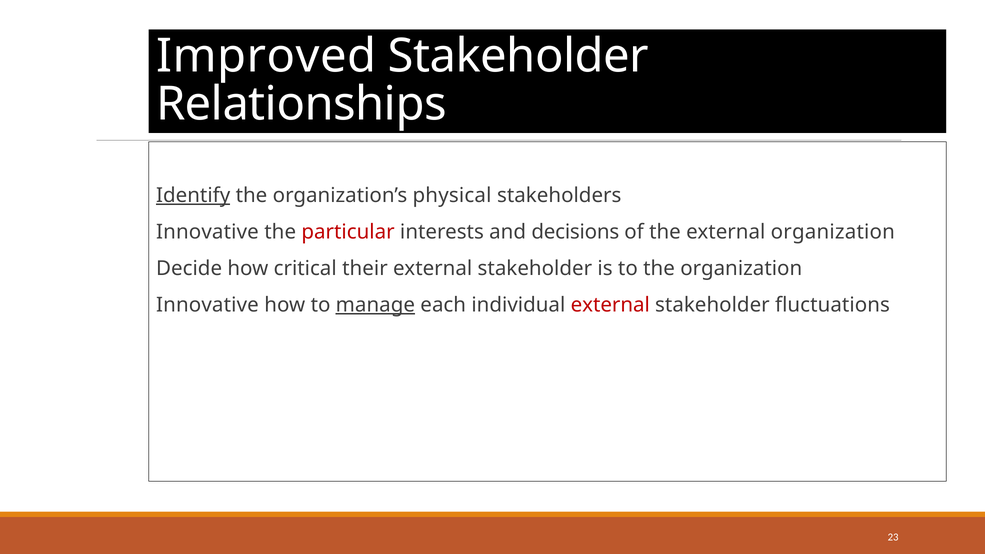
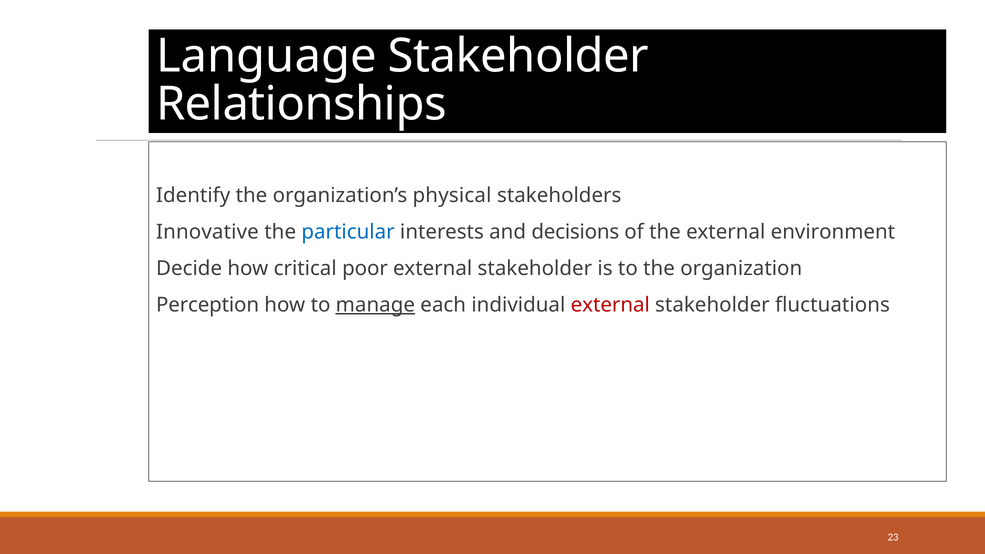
Improved: Improved -> Language
Identify underline: present -> none
particular colour: red -> blue
external organization: organization -> environment
their: their -> poor
Innovative at (207, 305): Innovative -> Perception
